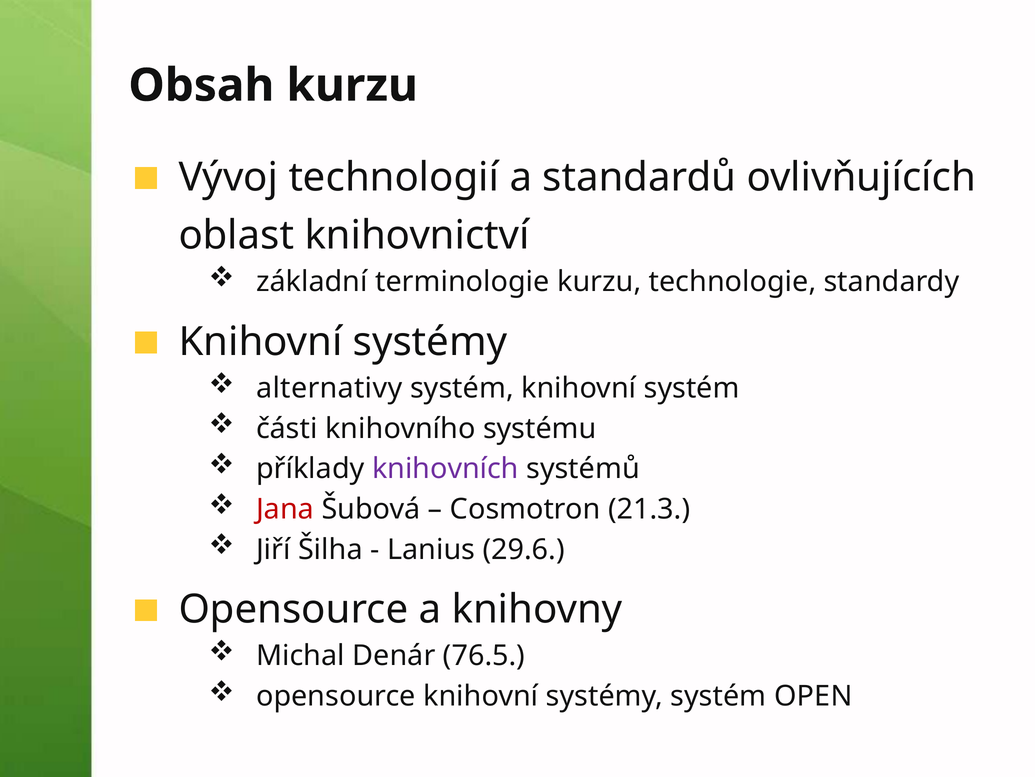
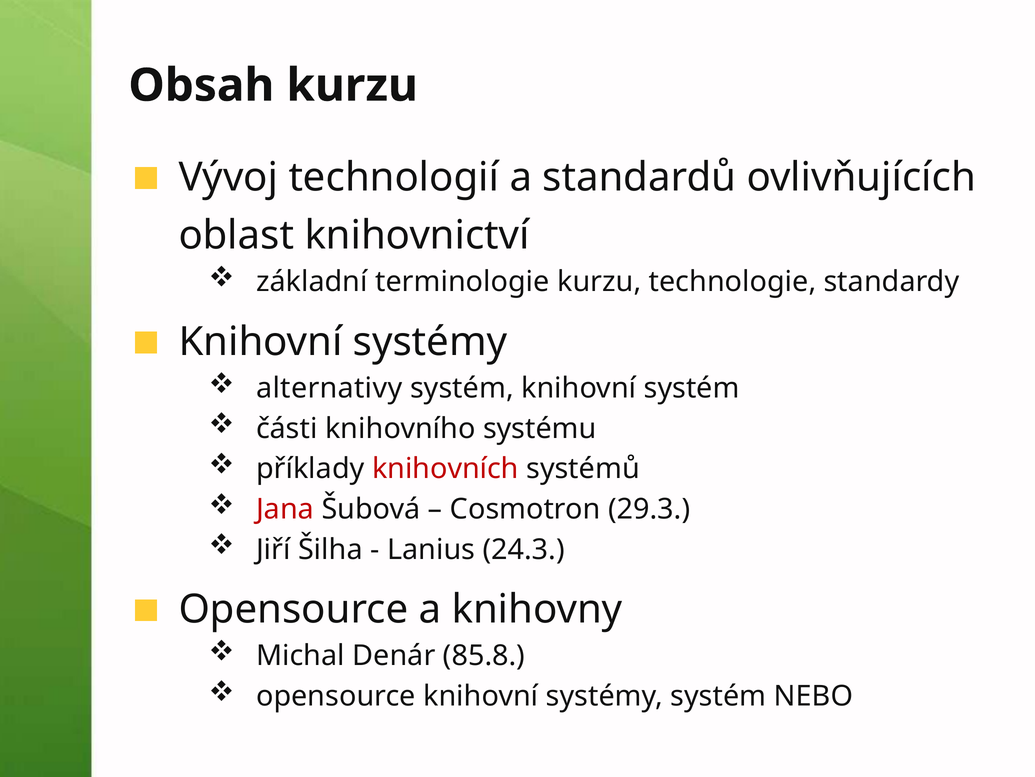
knihovních colour: purple -> red
21.3: 21.3 -> 29.3
29.6: 29.6 -> 24.3
76.5: 76.5 -> 85.8
OPEN: OPEN -> NEBO
